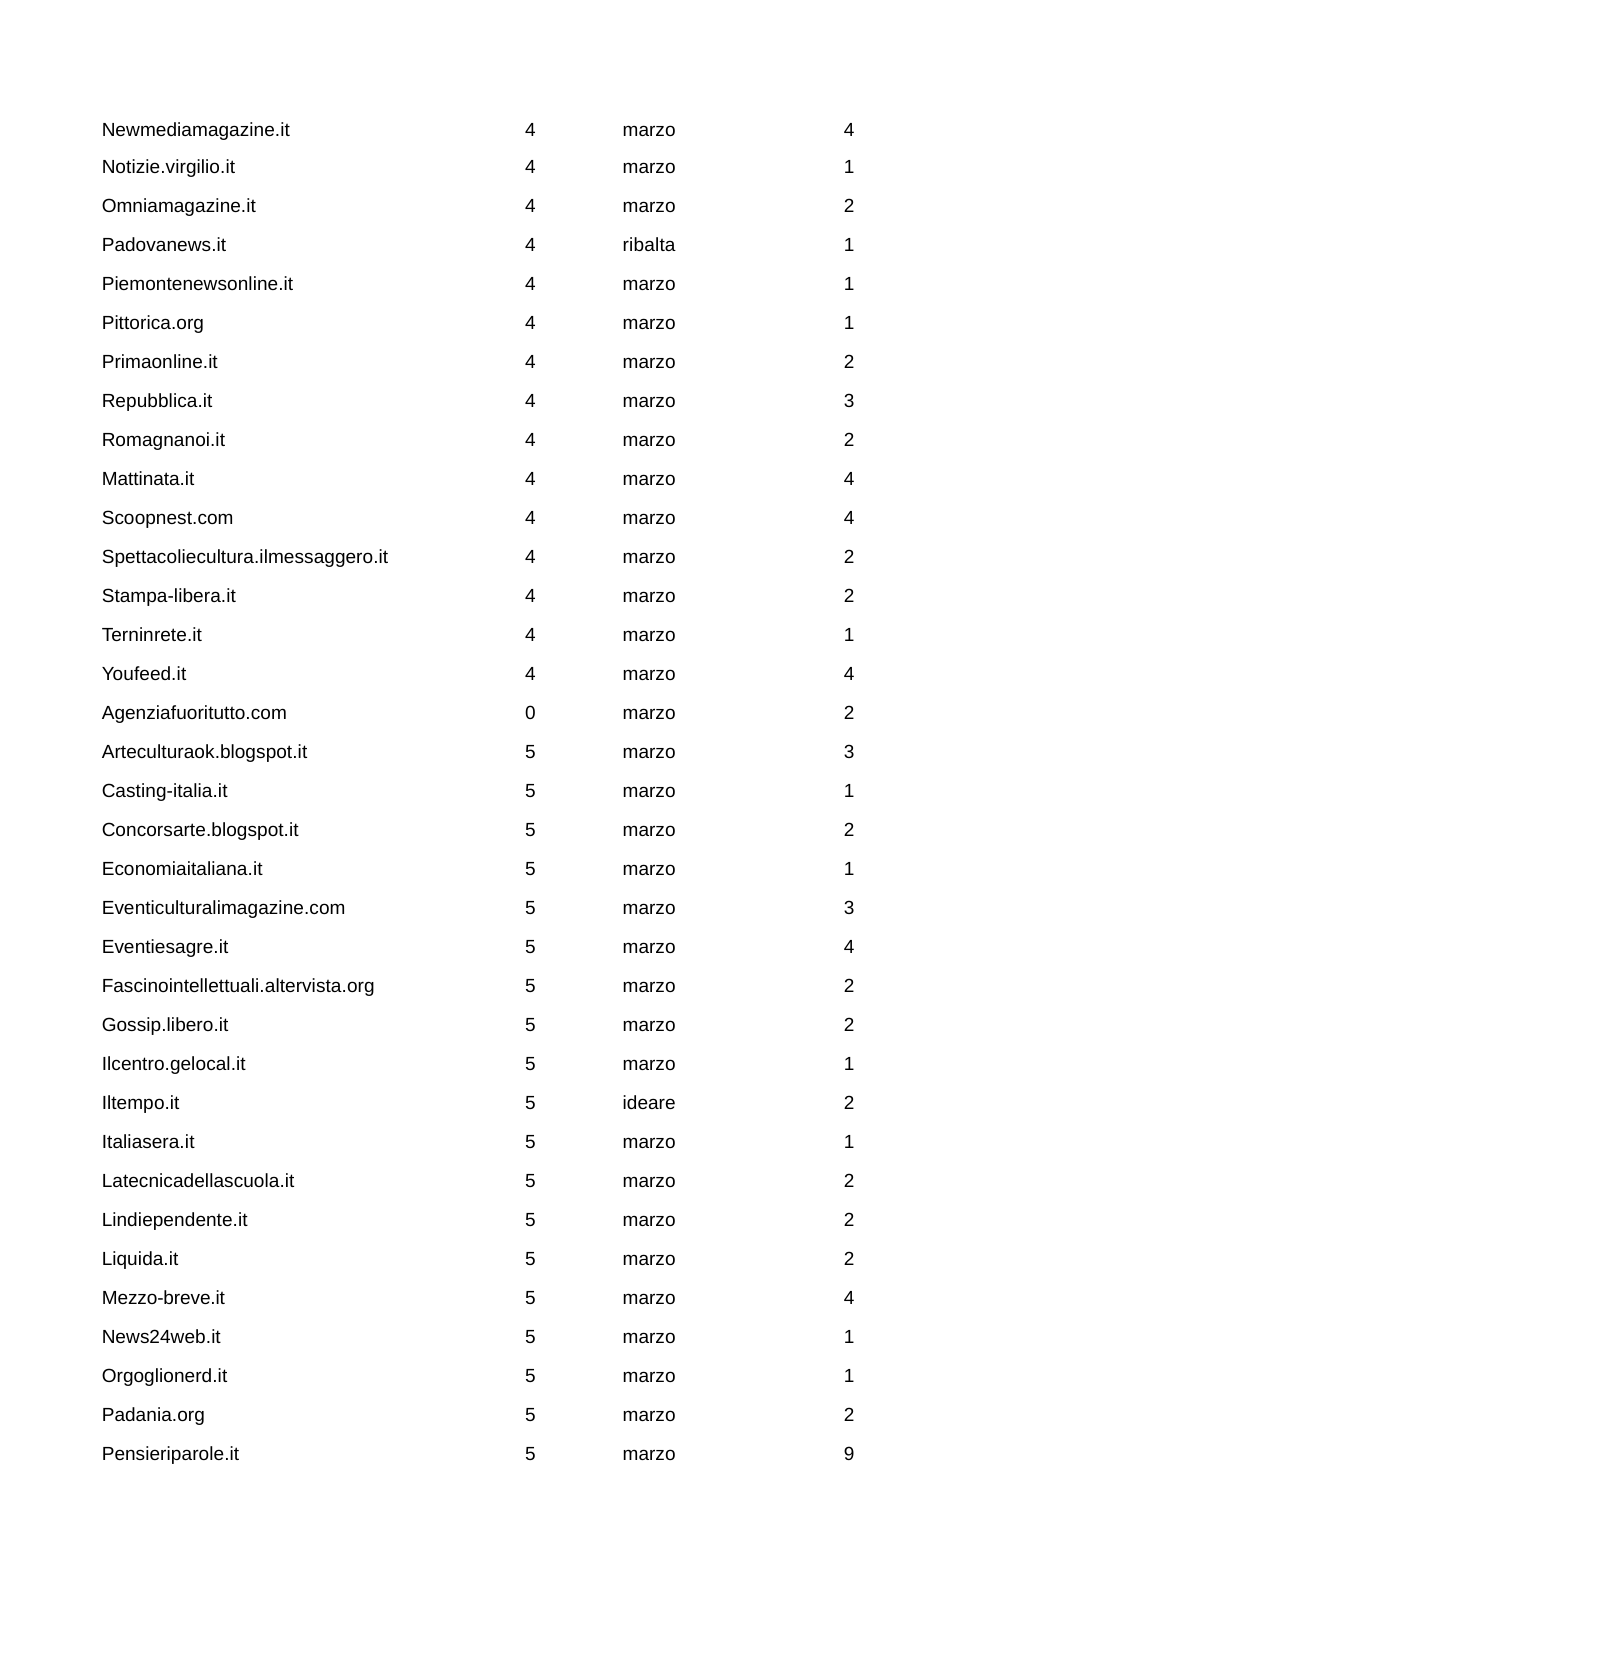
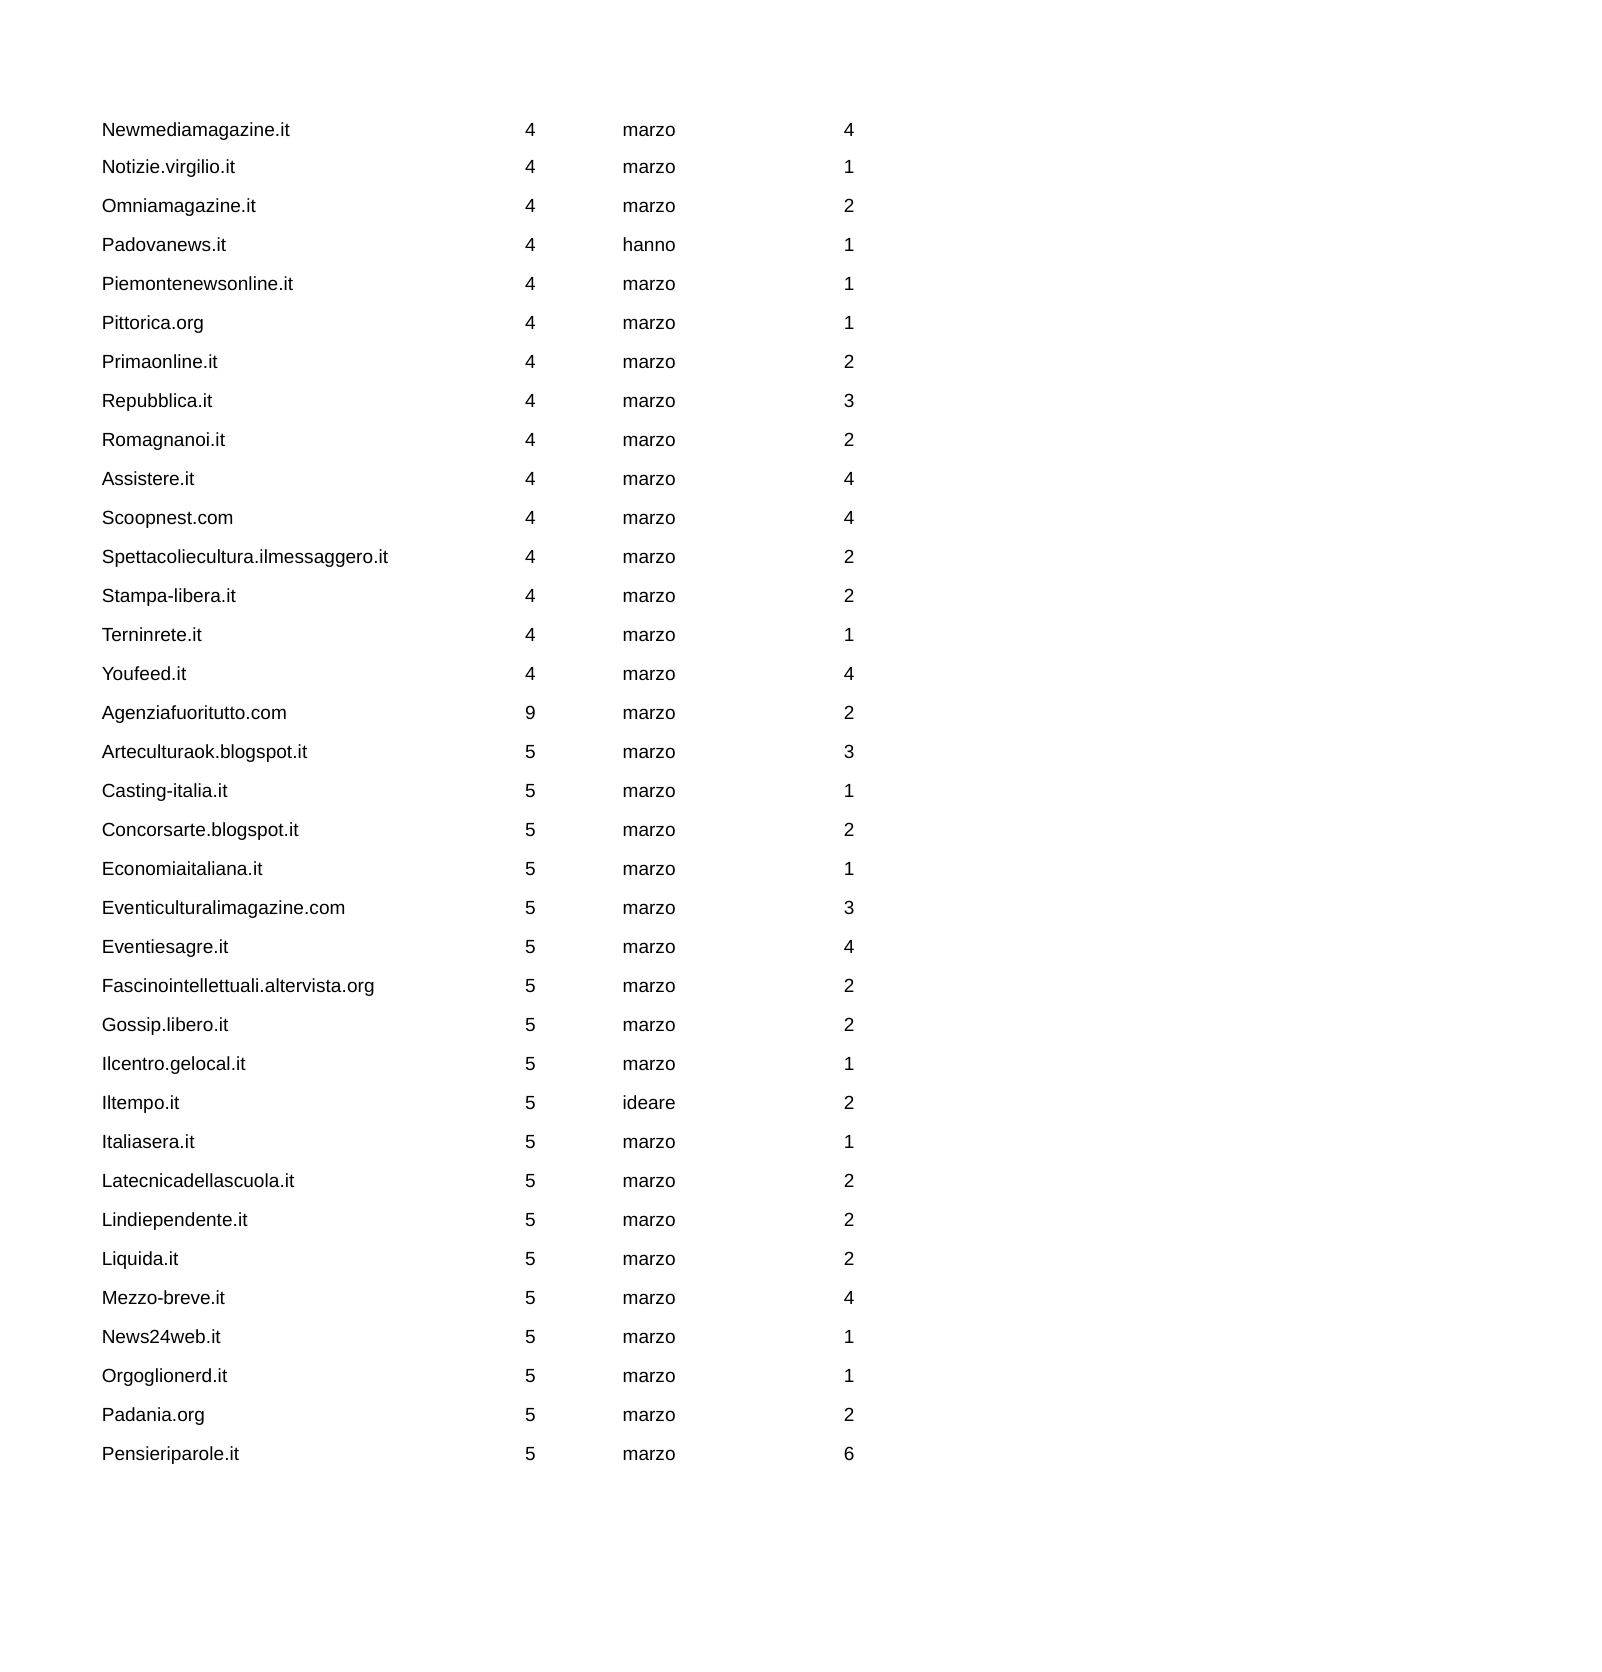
ribalta: ribalta -> hanno
Mattinata.it: Mattinata.it -> Assistere.it
0: 0 -> 9
9: 9 -> 6
